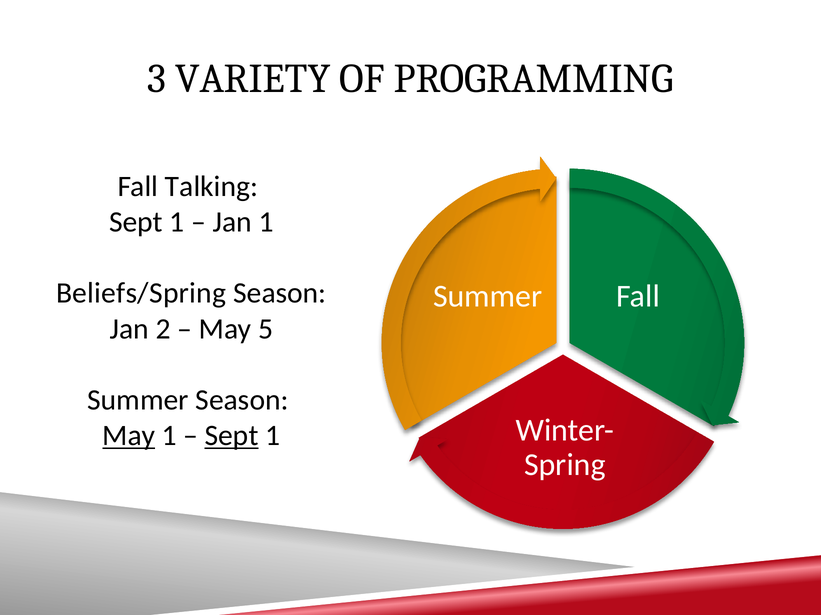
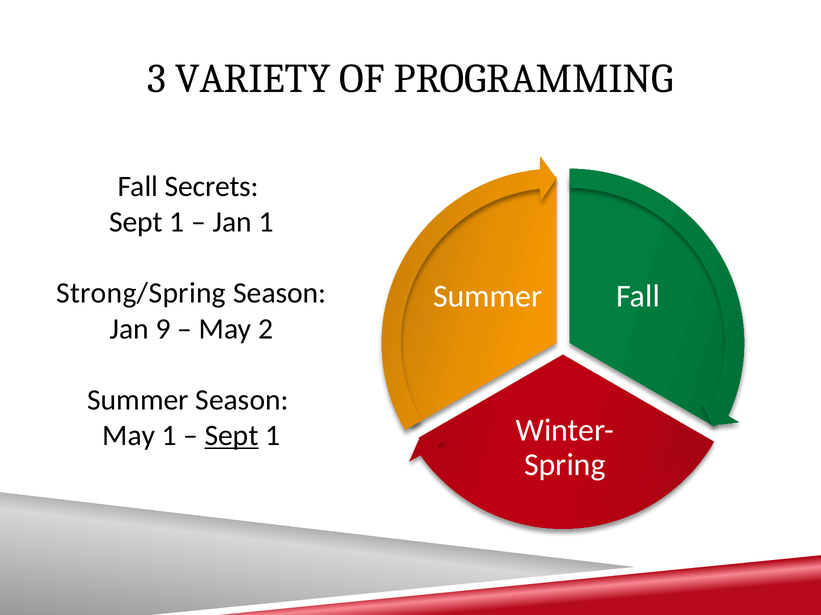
Talking: Talking -> Secrets
Beliefs/Spring: Beliefs/Spring -> Strong/Spring
2: 2 -> 9
5: 5 -> 2
May at (129, 436) underline: present -> none
